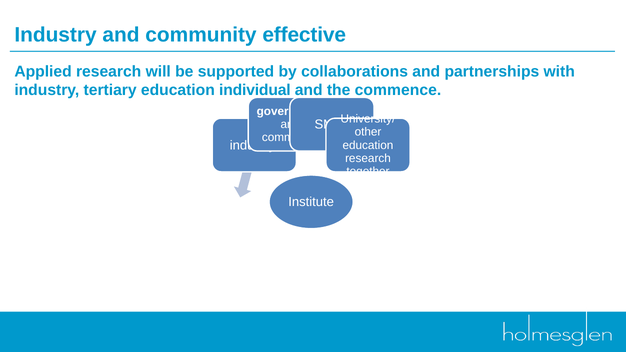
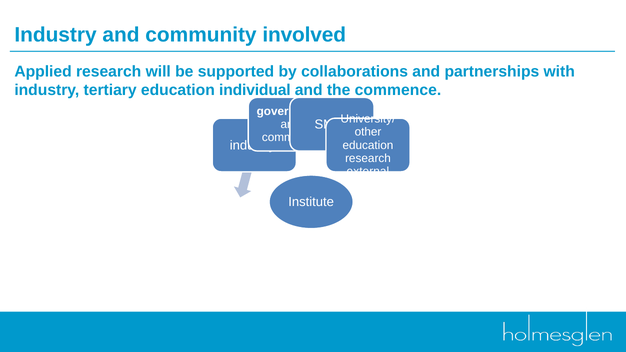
effective: effective -> involved
together: together -> external
